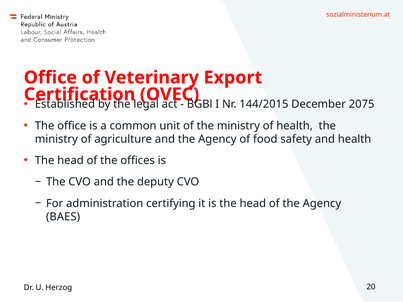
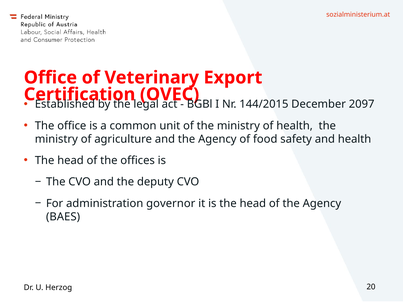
2075: 2075 -> 2097
certifying: certifying -> governor
